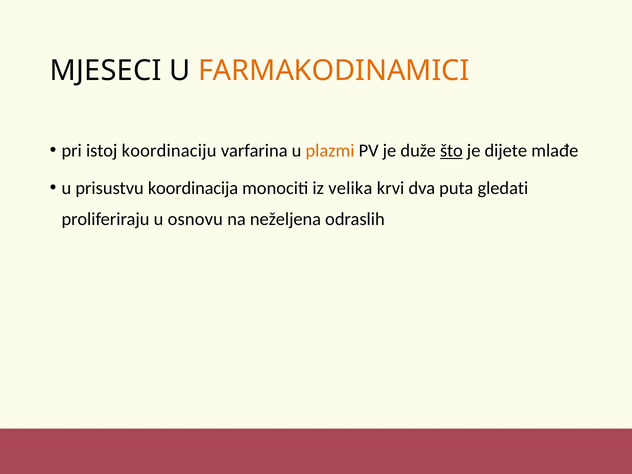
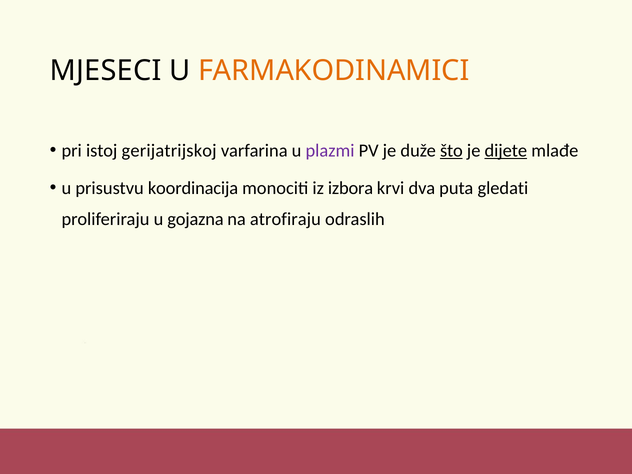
koordinaciju: koordinaciju -> gerijatrijskoj
plazmi colour: orange -> purple
dijete underline: none -> present
velika: velika -> izbora
osnovu: osnovu -> gojazna
neželjena: neželjena -> atrofiraju
